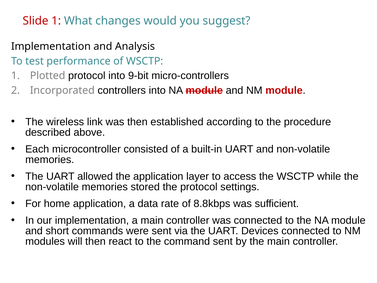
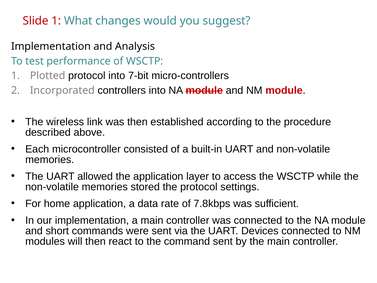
9-bit: 9-bit -> 7-bit
8.8kbps: 8.8kbps -> 7.8kbps
